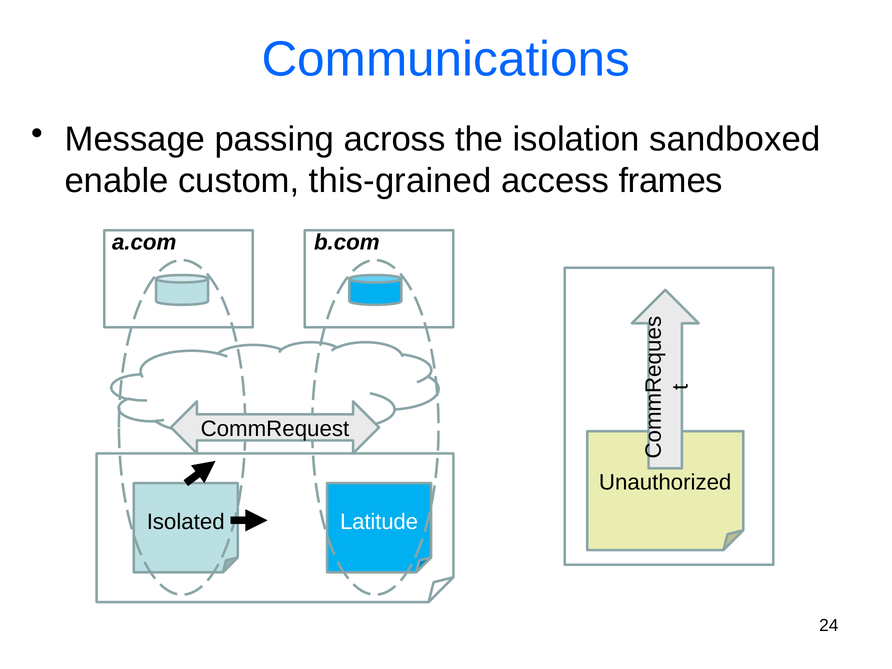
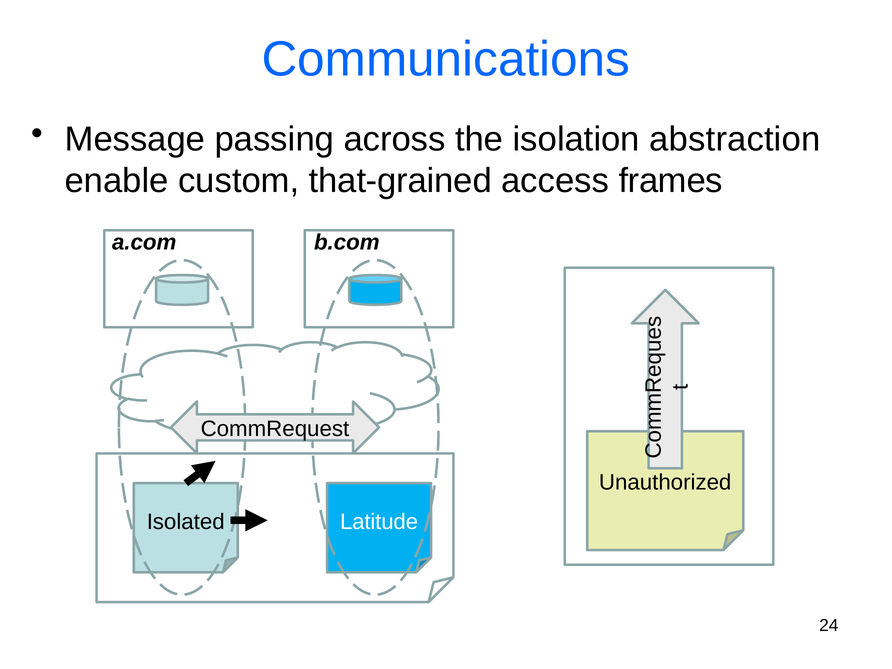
sandboxed: sandboxed -> abstraction
this-grained: this-grained -> that-grained
